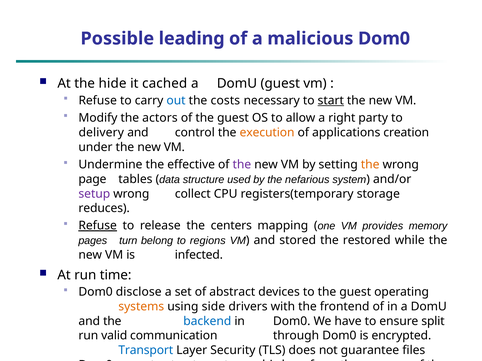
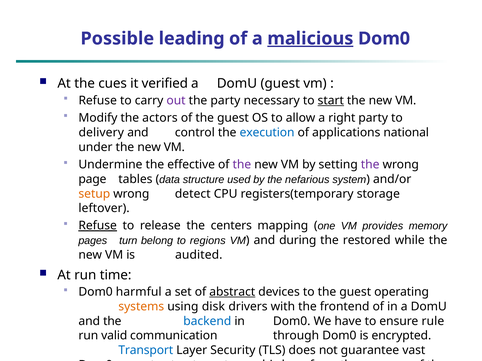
malicious underline: none -> present
hide: hide -> cues
cached: cached -> verified
out colour: blue -> purple
the costs: costs -> party
execution colour: orange -> blue
creation: creation -> national
the at (370, 165) colour: orange -> purple
setup colour: purple -> orange
collect: collect -> detect
reduces: reduces -> leftover
stored: stored -> during
infected: infected -> audited
disclose: disclose -> harmful
abstract underline: none -> present
side: side -> disk
split: split -> rule
files: files -> vast
